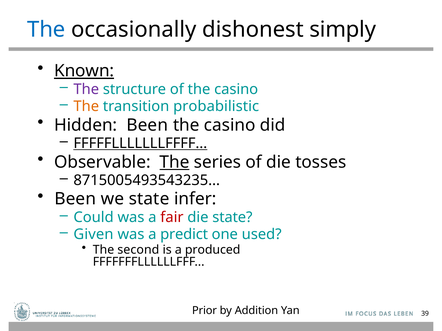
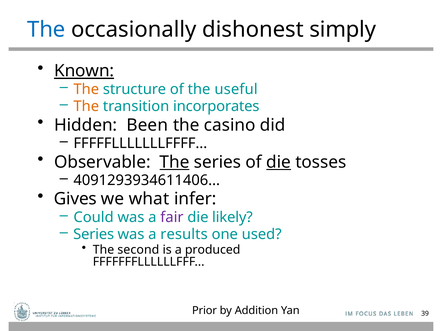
The at (86, 89) colour: purple -> orange
of the casino: casino -> useful
probabilistic: probabilistic -> incorporates
FFFFFLLLLLLLFFFF underline: present -> none
die at (279, 162) underline: none -> present
8715005493543235: 8715005493543235 -> 4091293934611406
Been at (75, 199): Been -> Gives
we state: state -> what
fair colour: red -> purple
die state: state -> likely
Given at (94, 235): Given -> Series
predict: predict -> results
